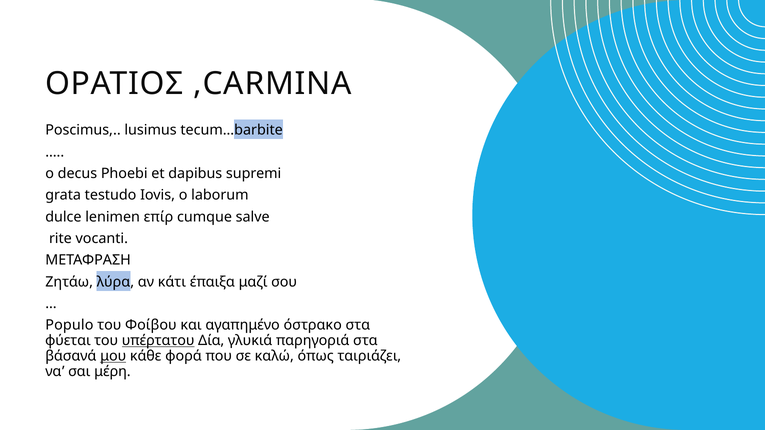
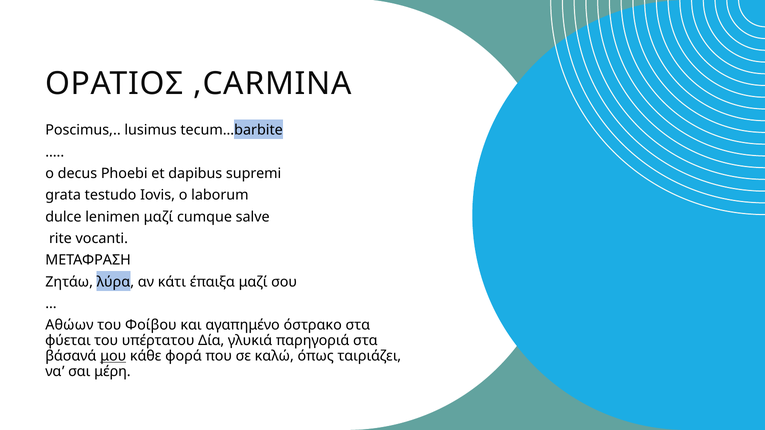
lenimen επίρ: επίρ -> μαζί
Populo: Populo -> Αθώων
υπέρτατου underline: present -> none
